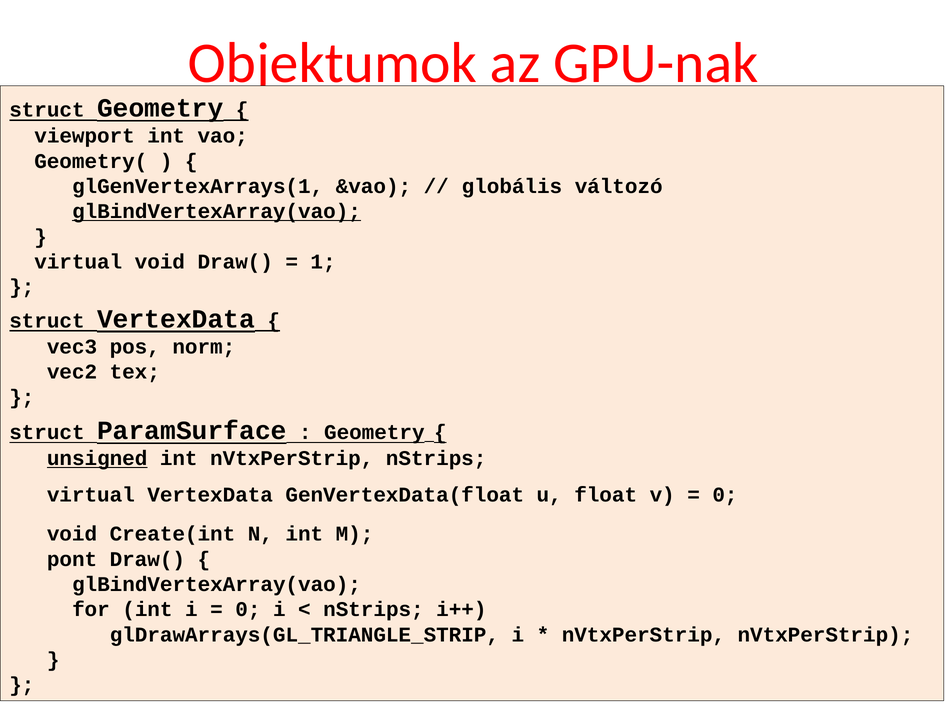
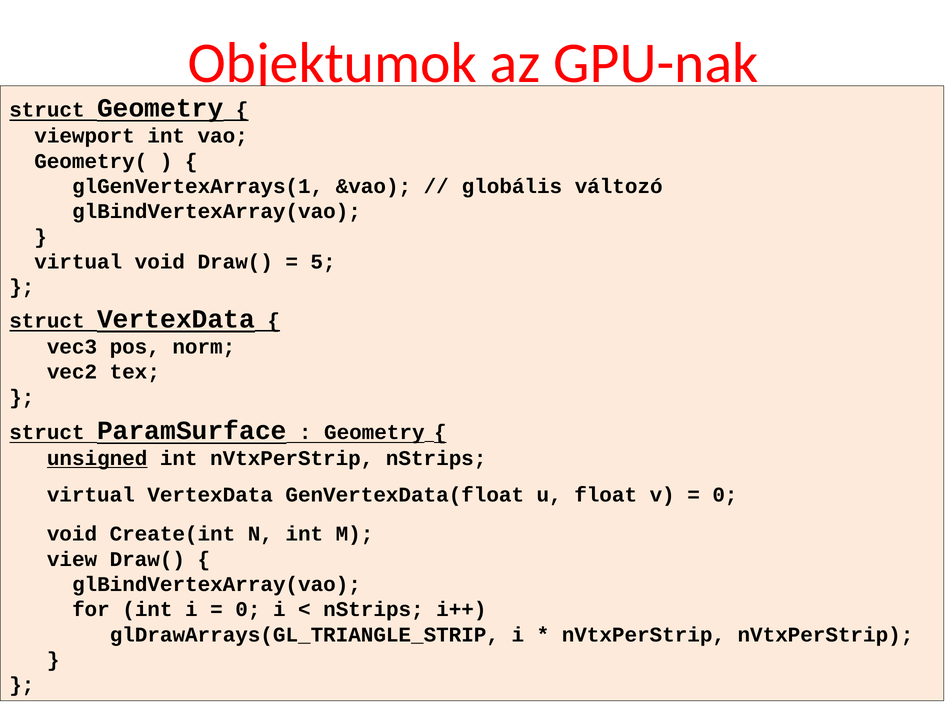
glBindVertexArray(vao at (217, 212) underline: present -> none
1: 1 -> 5
pont: pont -> view
